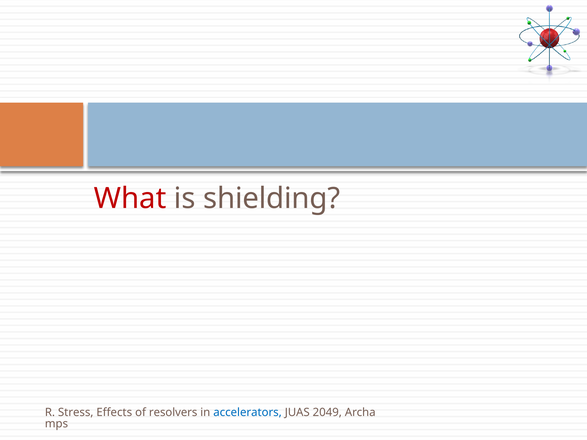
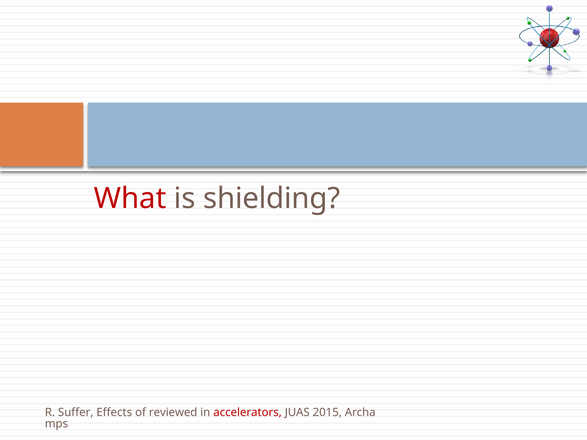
Stress: Stress -> Suffer
resolvers: resolvers -> reviewed
accelerators colour: blue -> red
2049: 2049 -> 2015
